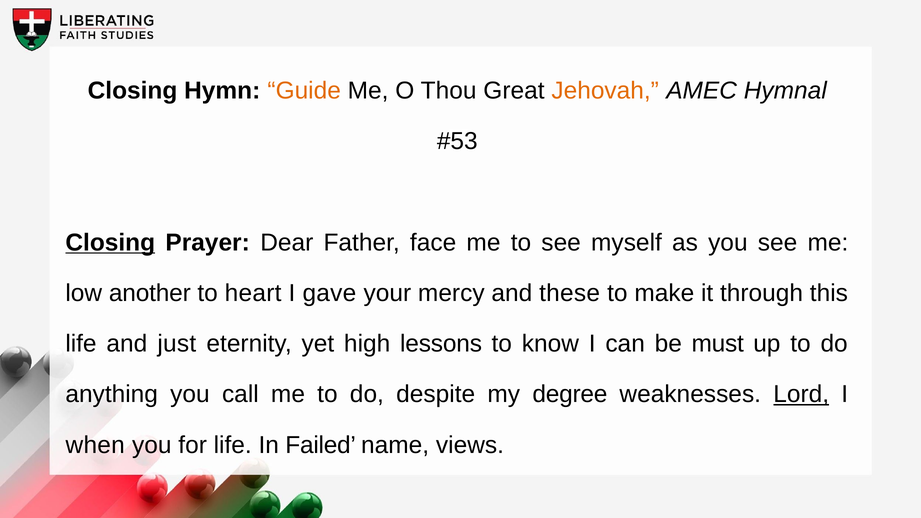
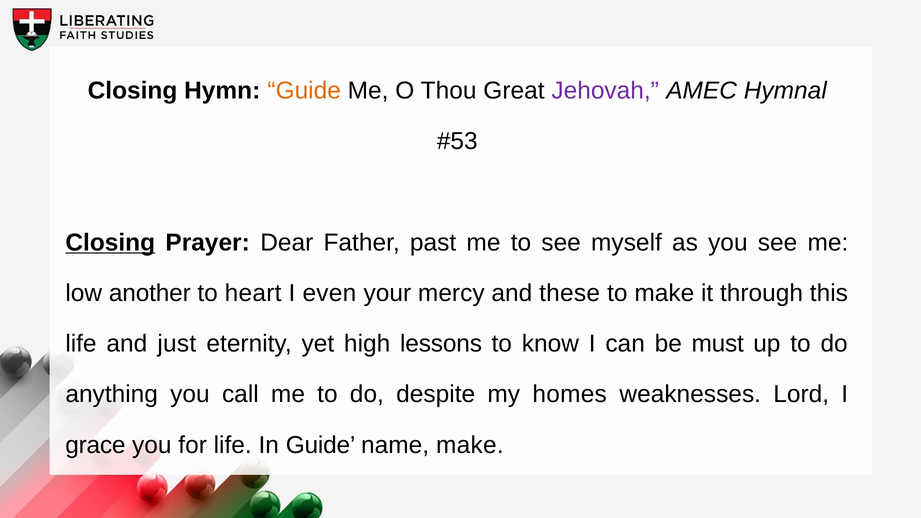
Jehovah colour: orange -> purple
face: face -> past
gave: gave -> even
degree: degree -> homes
Lord underline: present -> none
when: when -> grace
In Failed: Failed -> Guide
name views: views -> make
